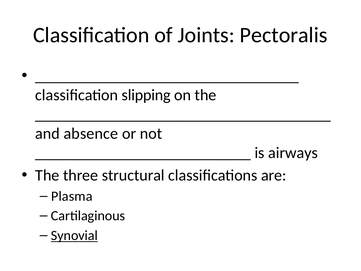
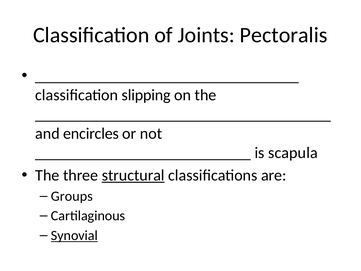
absence: absence -> encircles
airways: airways -> scapula
structural underline: none -> present
Plasma: Plasma -> Groups
